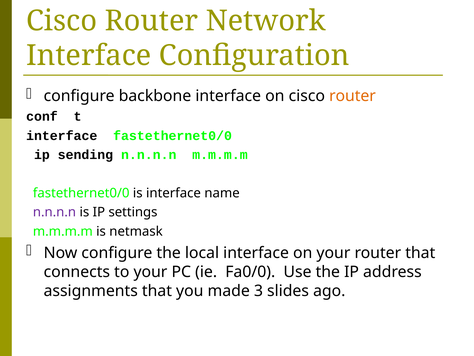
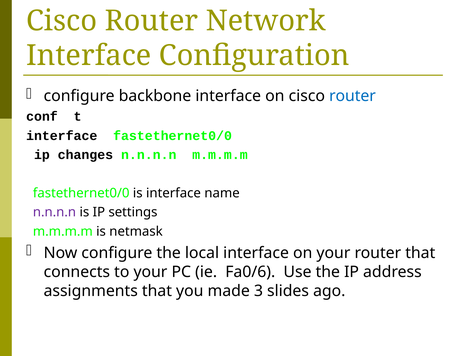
router at (352, 96) colour: orange -> blue
sending: sending -> changes
Fa0/0: Fa0/0 -> Fa0/6
